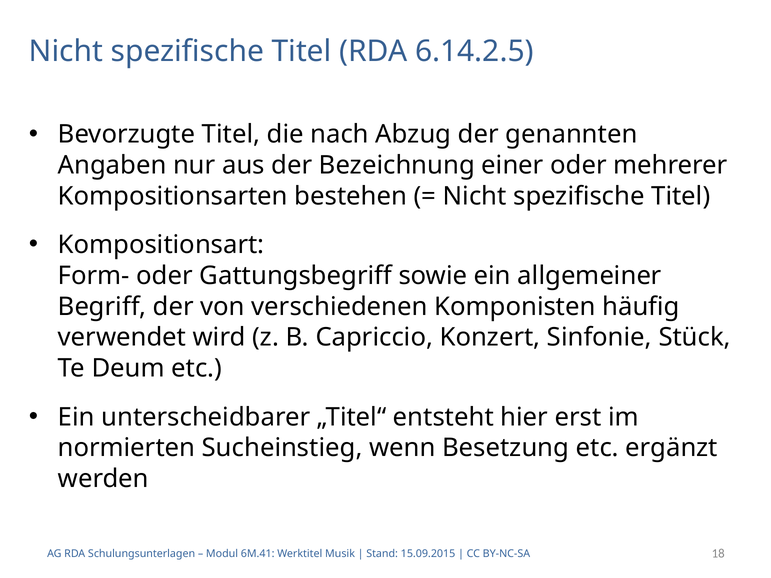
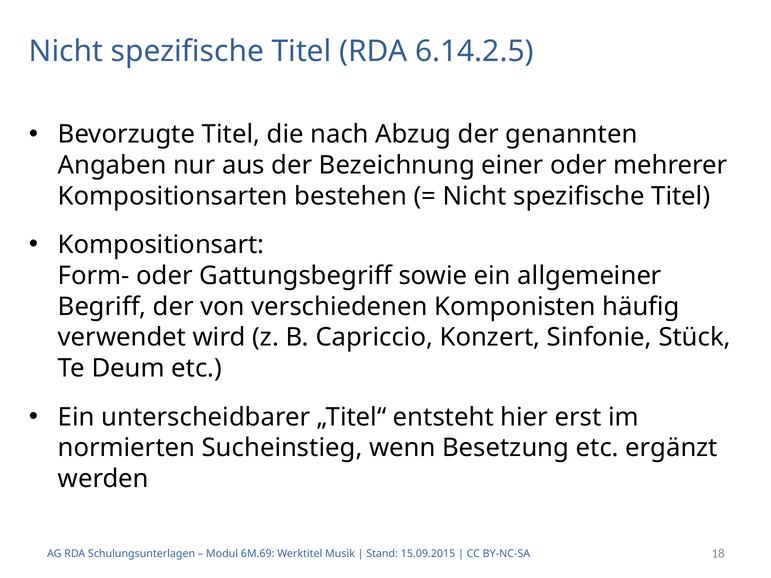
6M.41: 6M.41 -> 6M.69
